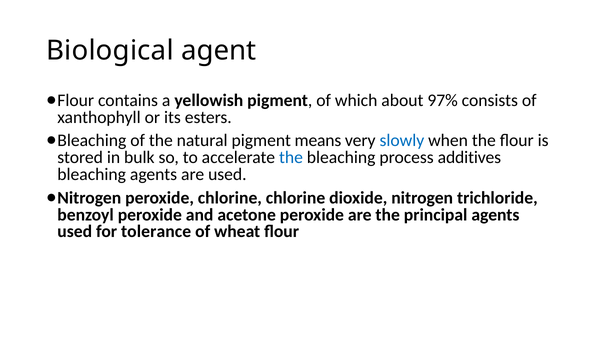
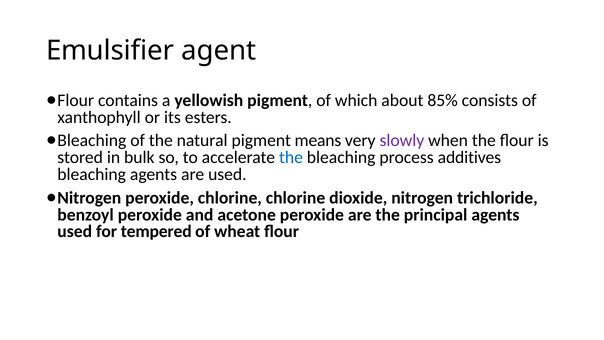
Biological: Biological -> Emulsifier
97%: 97% -> 85%
slowly colour: blue -> purple
tolerance: tolerance -> tempered
